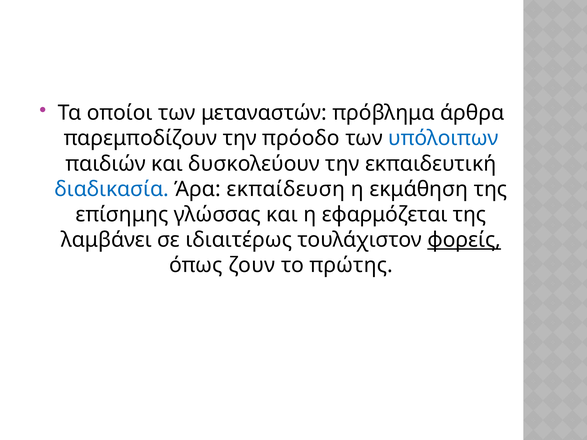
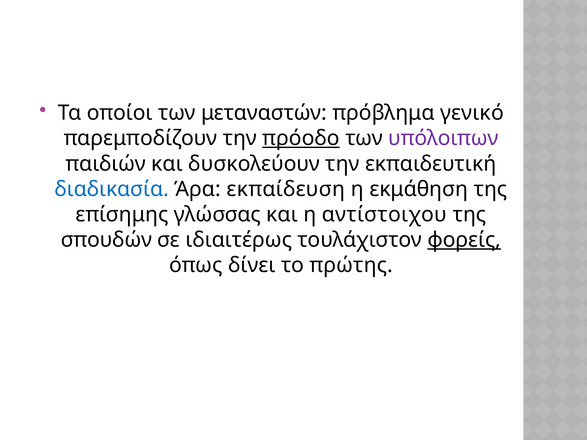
άρθρα: άρθρα -> γενικό
πρόοδο underline: none -> present
υπόλοιπων colour: blue -> purple
εφαρμόζεται: εφαρμόζεται -> αντίστοιχου
λαμβάνει: λαμβάνει -> σπουδών
ζουν: ζουν -> δίνει
